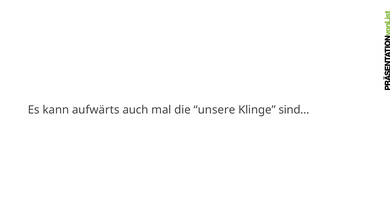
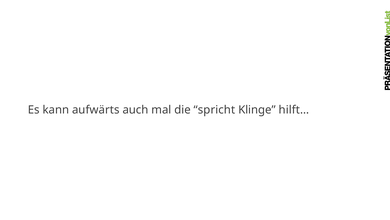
unsere: unsere -> spricht
sind…: sind… -> hilft…
